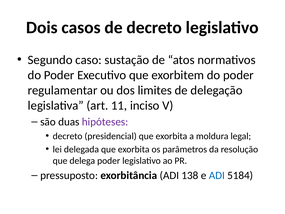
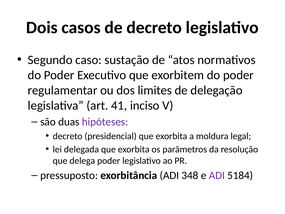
11: 11 -> 41
138: 138 -> 348
ADI at (217, 175) colour: blue -> purple
